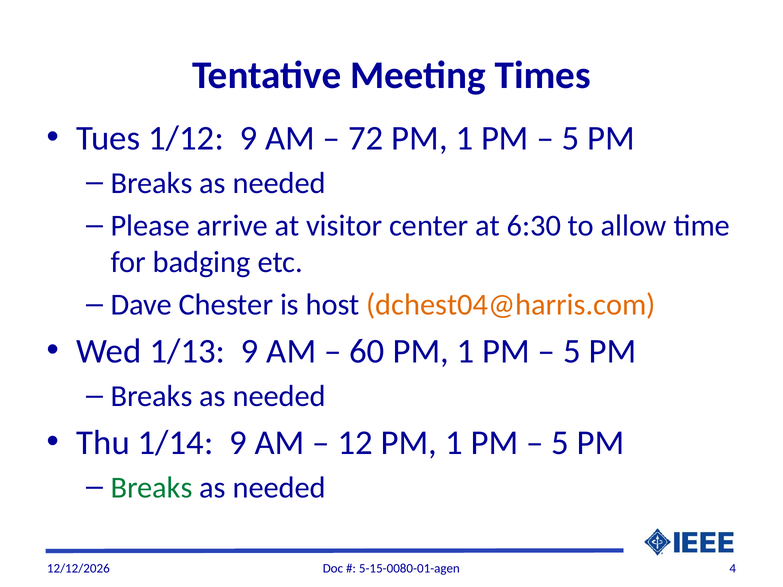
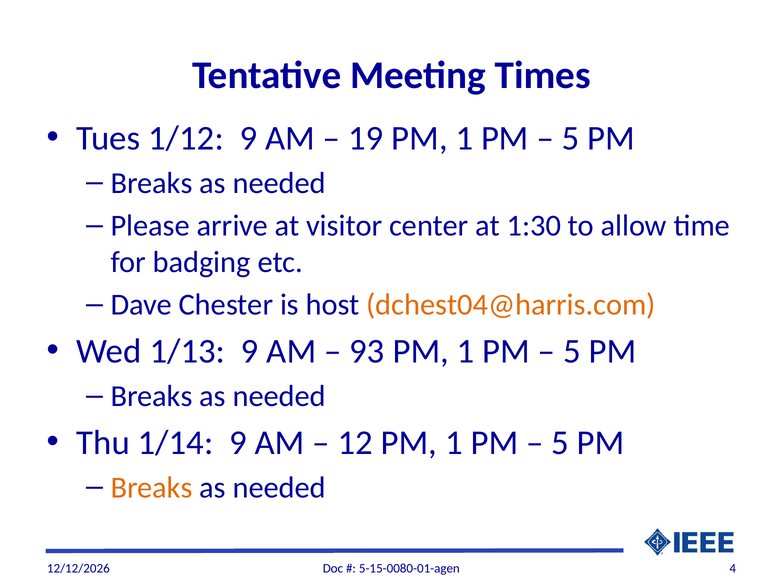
72: 72 -> 19
6:30: 6:30 -> 1:30
60: 60 -> 93
Breaks at (152, 488) colour: green -> orange
